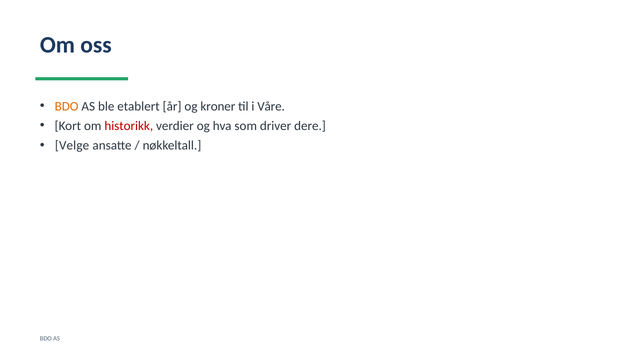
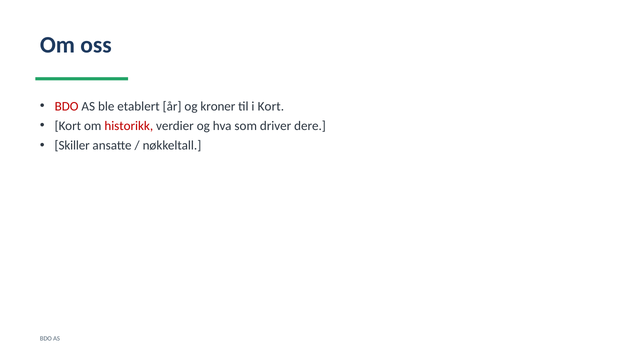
BDO at (67, 106) colour: orange -> red
i Våre: Våre -> Kort
Velge: Velge -> Skiller
